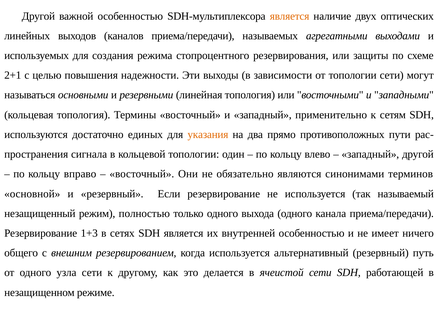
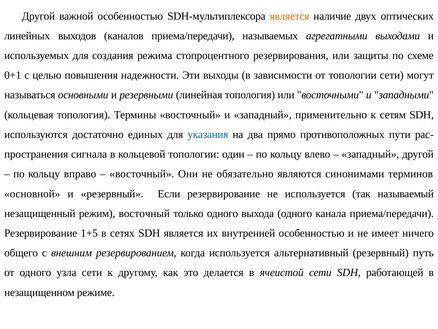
2+1: 2+1 -> 0+1
указания colour: orange -> blue
режим полностью: полностью -> восточный
1+3: 1+3 -> 1+5
